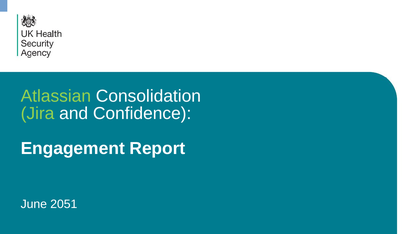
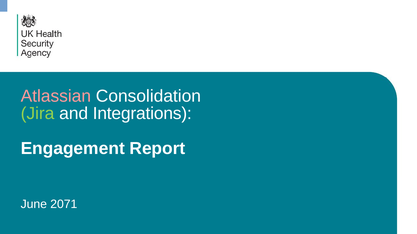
Atlassian colour: light green -> pink
Confidence: Confidence -> Integrations
2051: 2051 -> 2071
